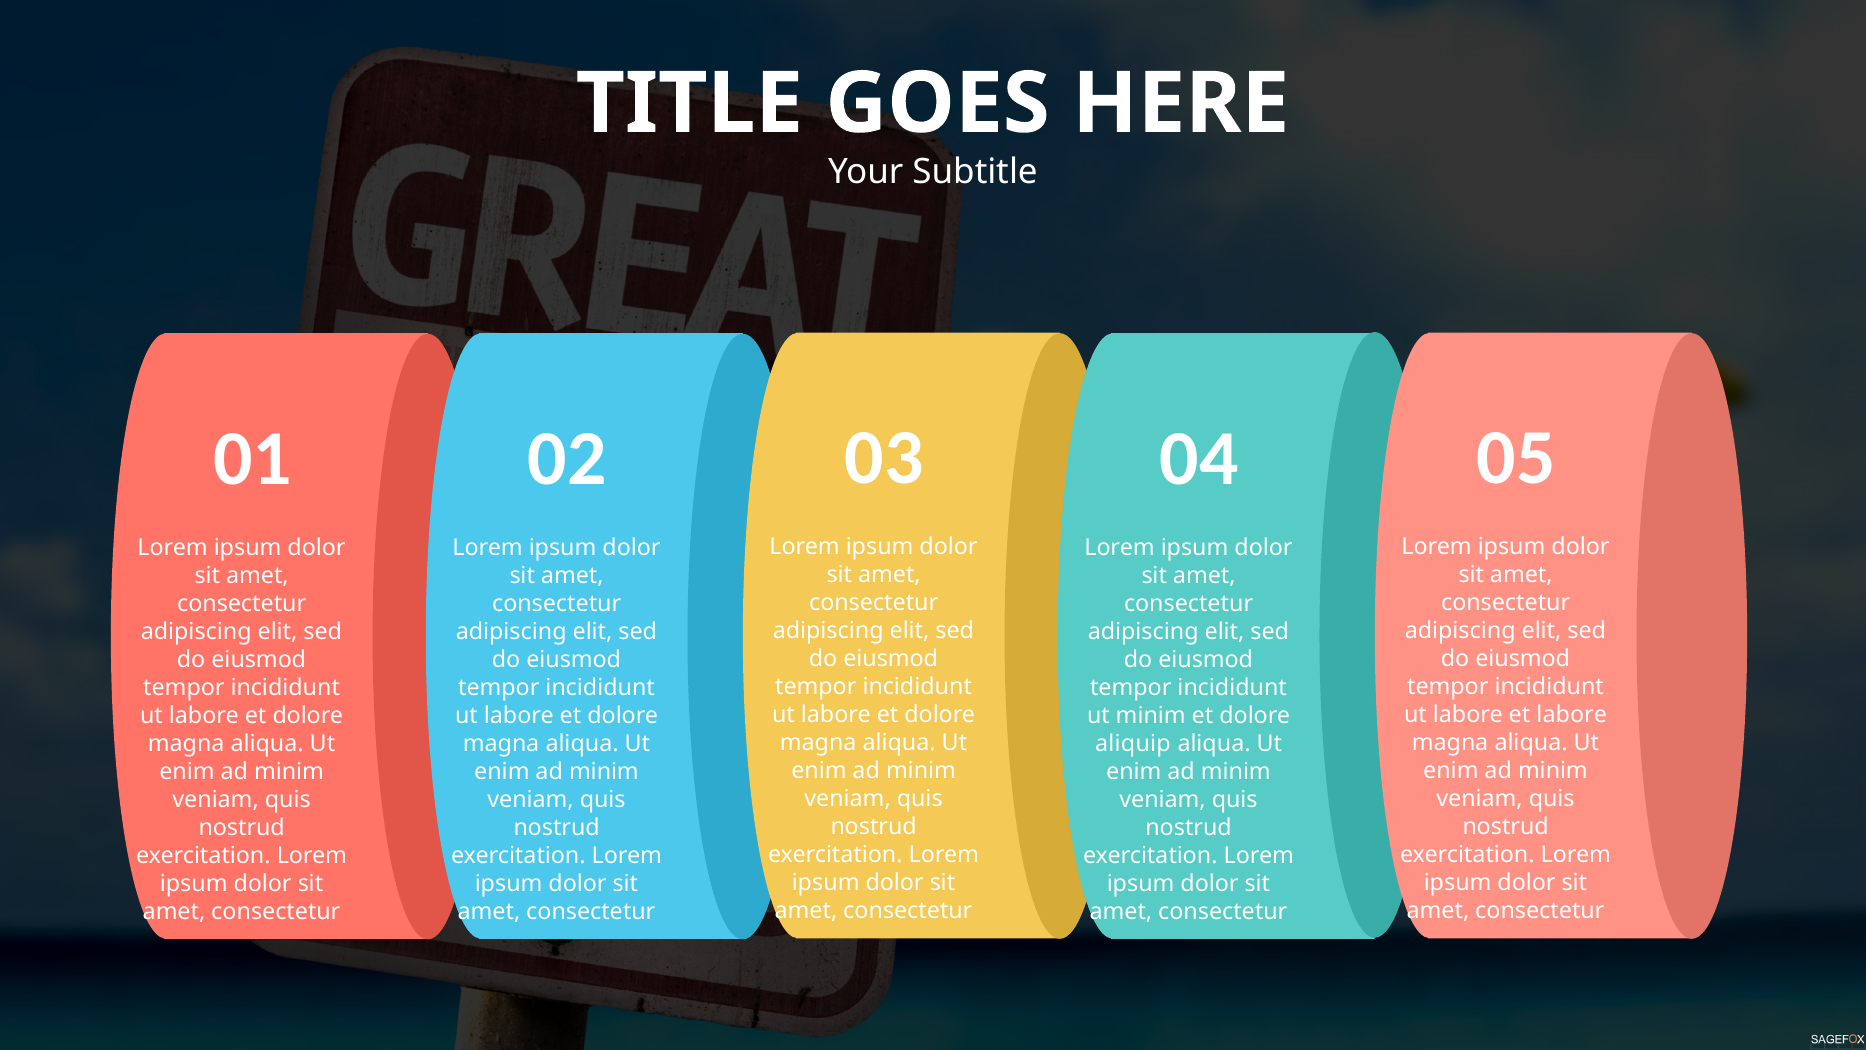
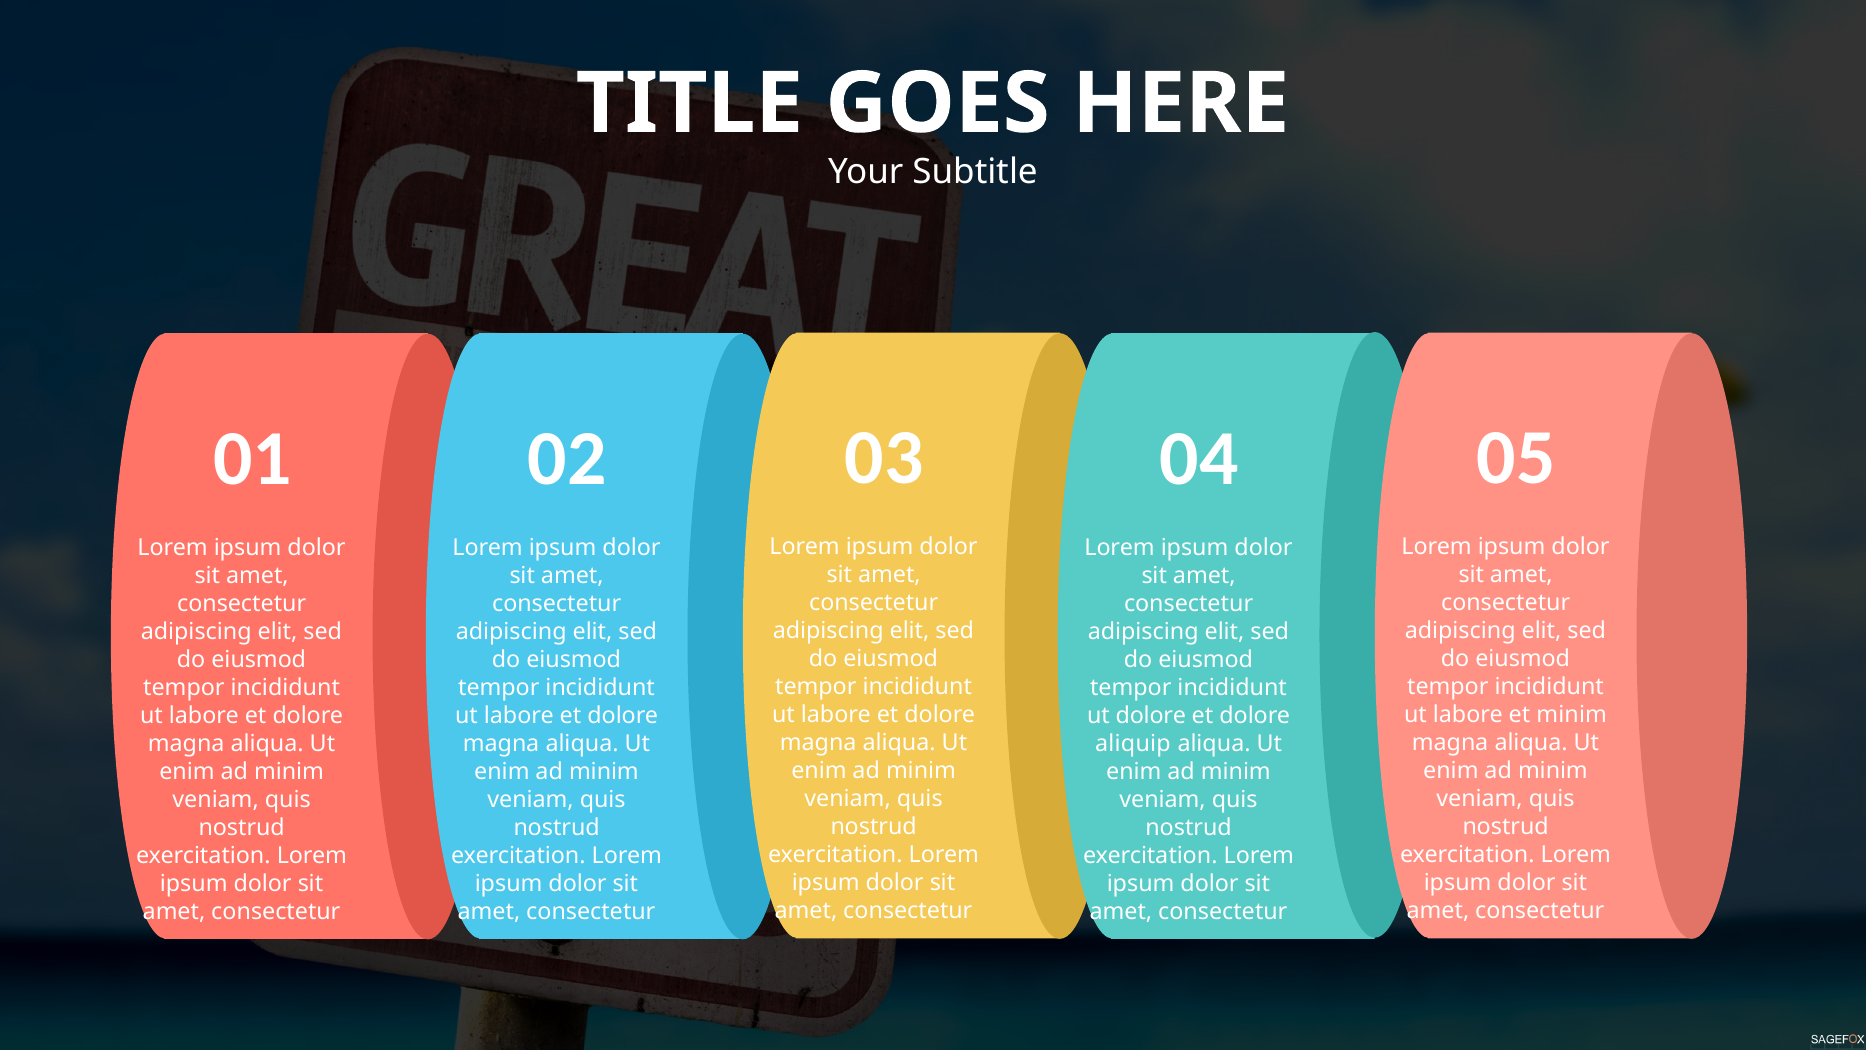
et labore: labore -> minim
ut minim: minim -> dolore
